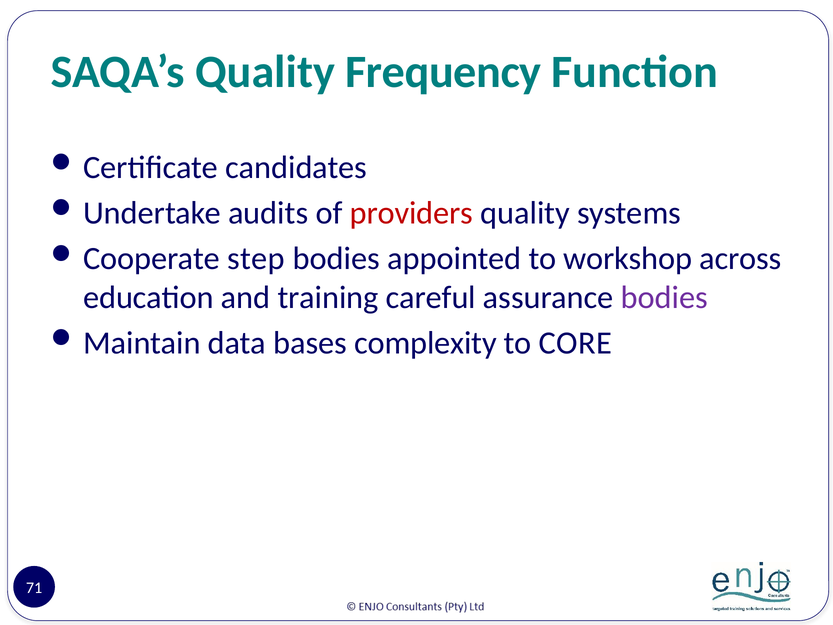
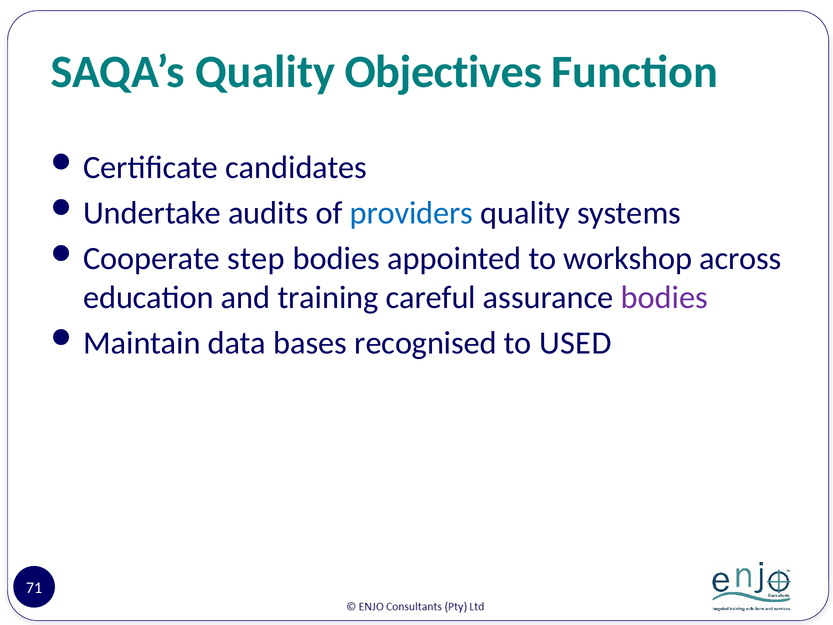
Frequency: Frequency -> Objectives
providers colour: red -> blue
complexity: complexity -> recognised
CORE: CORE -> USED
